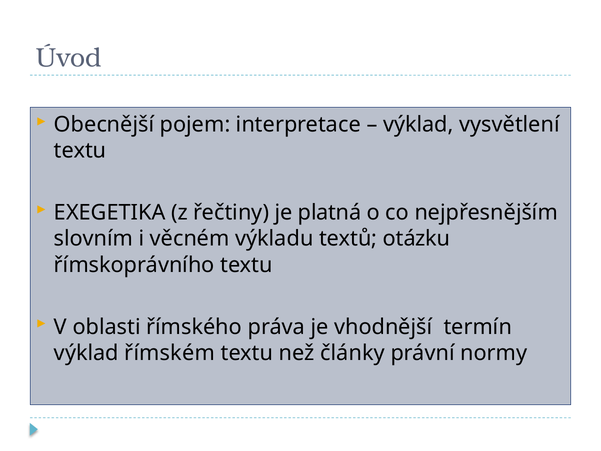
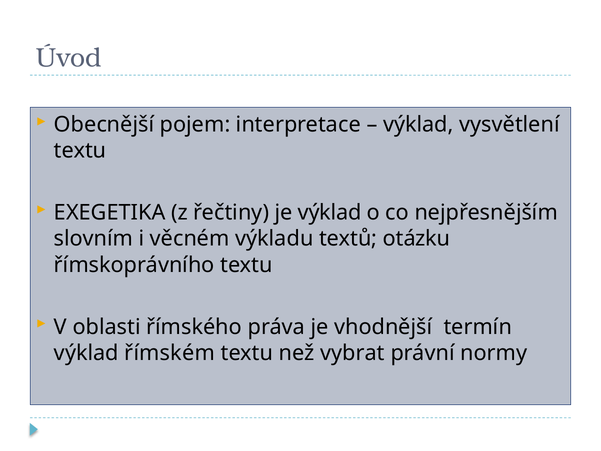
je platná: platná -> výklad
články: články -> vybrat
